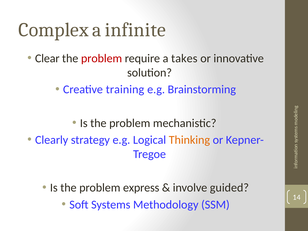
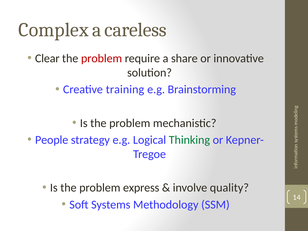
infinite: infinite -> careless
takes: takes -> share
Clearly: Clearly -> People
Thinking colour: orange -> green
guided: guided -> quality
